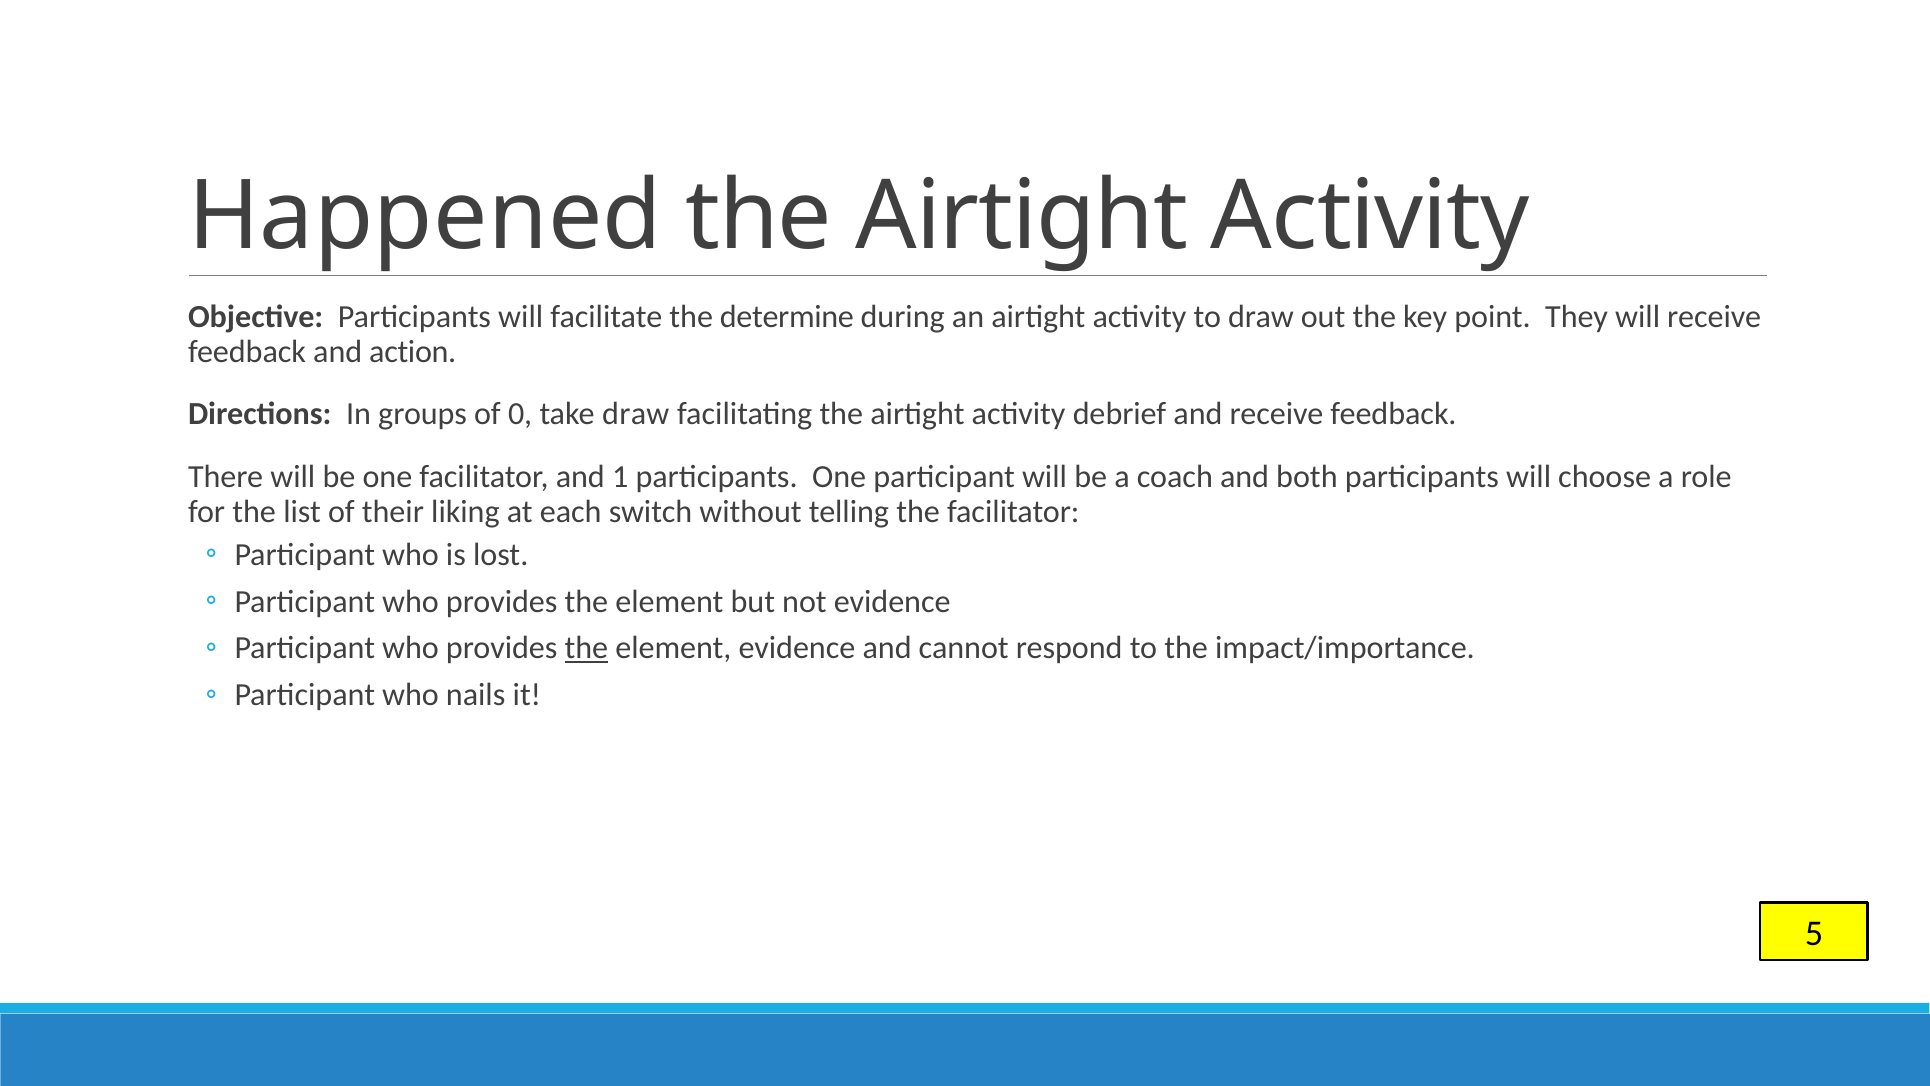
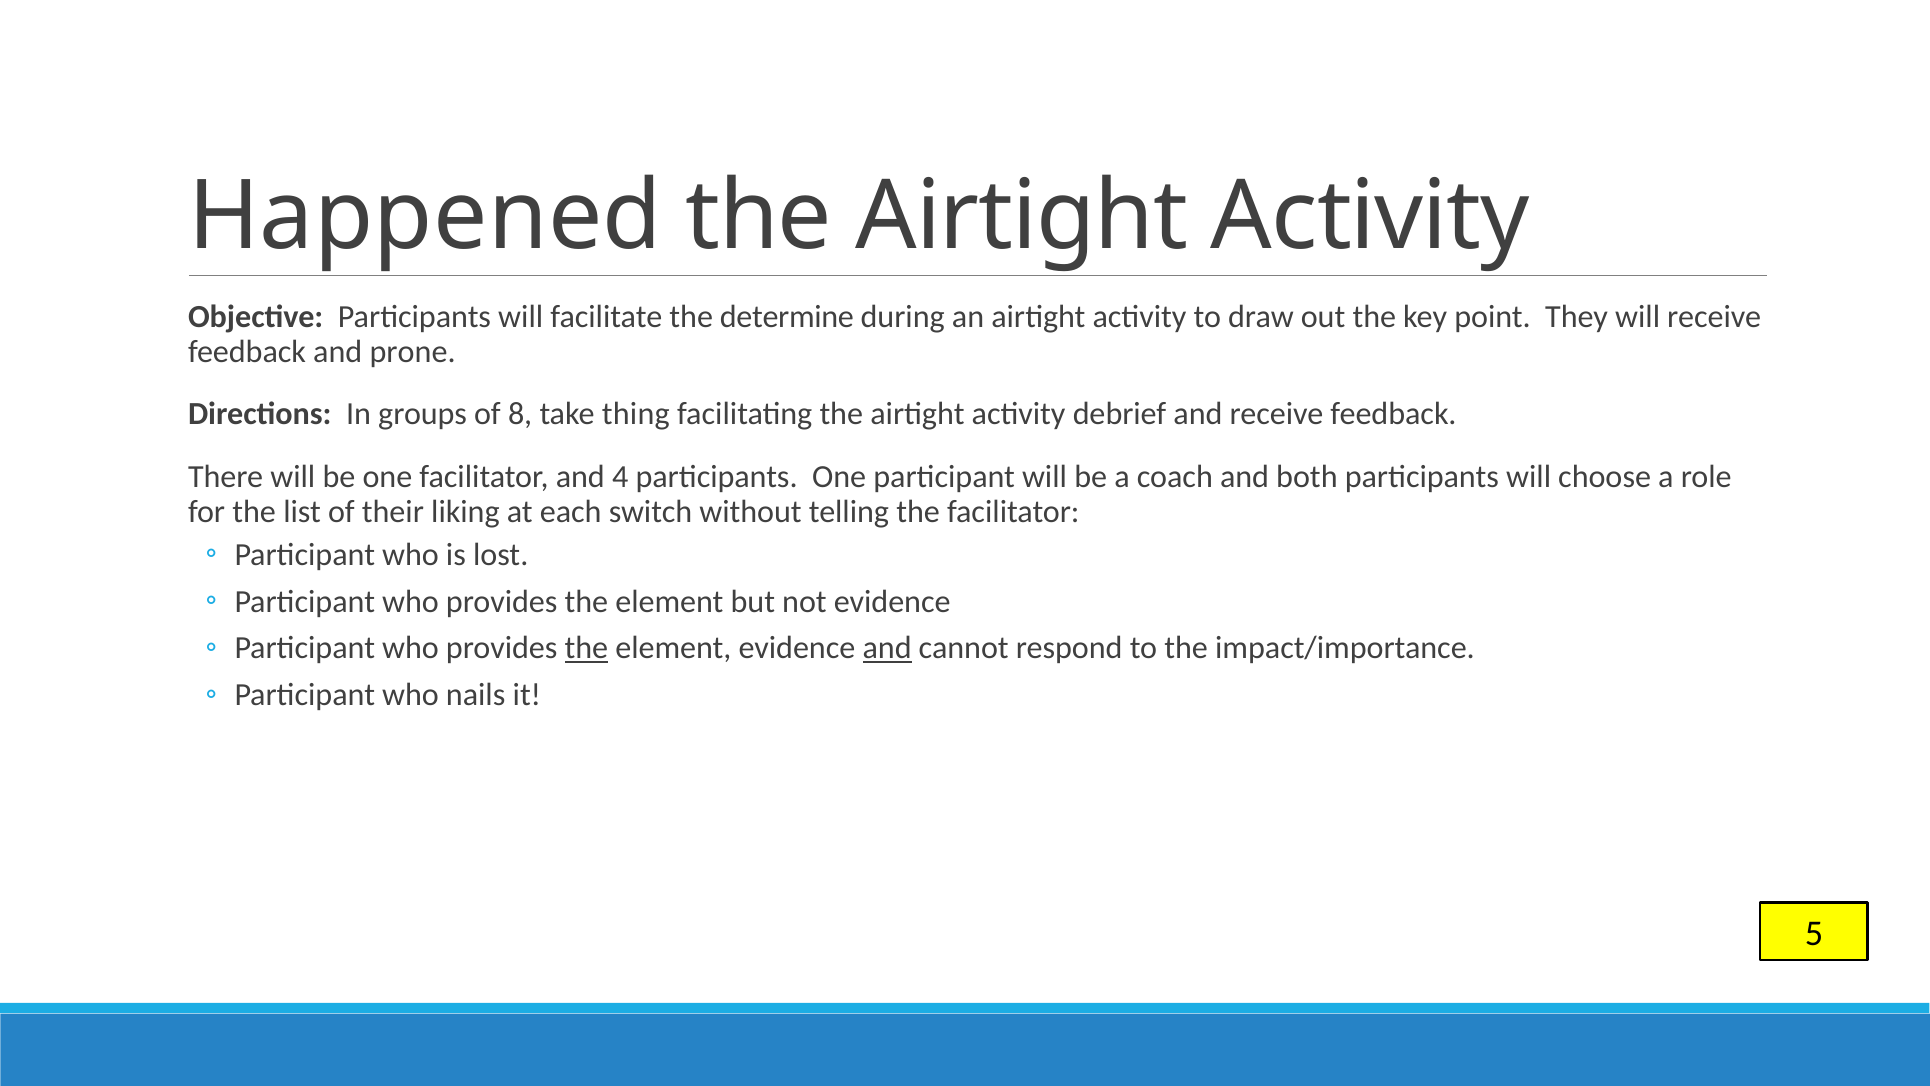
action: action -> prone
0: 0 -> 8
take draw: draw -> thing
1: 1 -> 4
and at (887, 648) underline: none -> present
